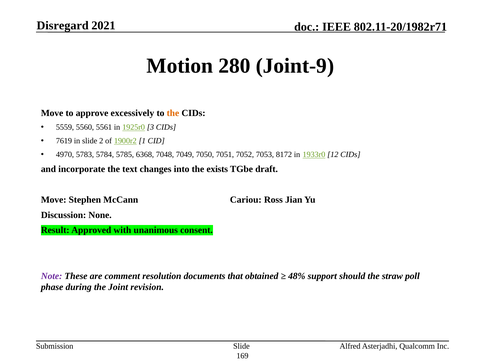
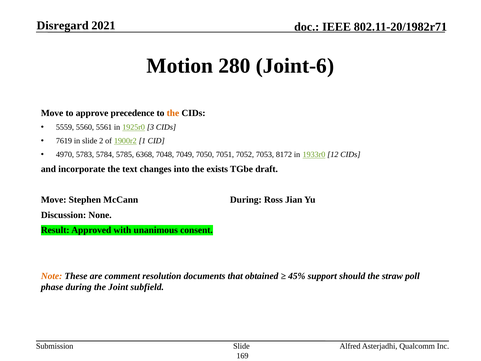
Joint-9: Joint-9 -> Joint-6
excessively: excessively -> precedence
McCann Cariou: Cariou -> During
Note colour: purple -> orange
48%: 48% -> 45%
revision: revision -> subfield
